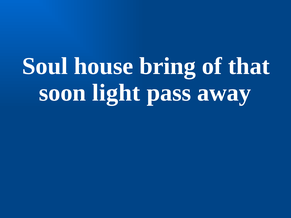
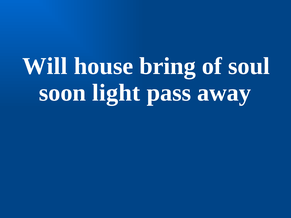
Soul: Soul -> Will
that: that -> soul
